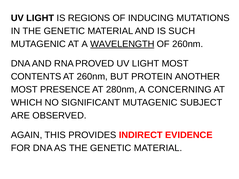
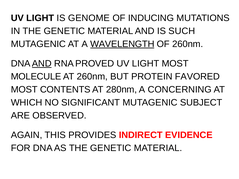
REGIONS: REGIONS -> GENOME
AND at (42, 64) underline: none -> present
CONTENTS: CONTENTS -> MOLECULE
ANOTHER: ANOTHER -> FAVORED
PRESENCE: PRESENCE -> CONTENTS
